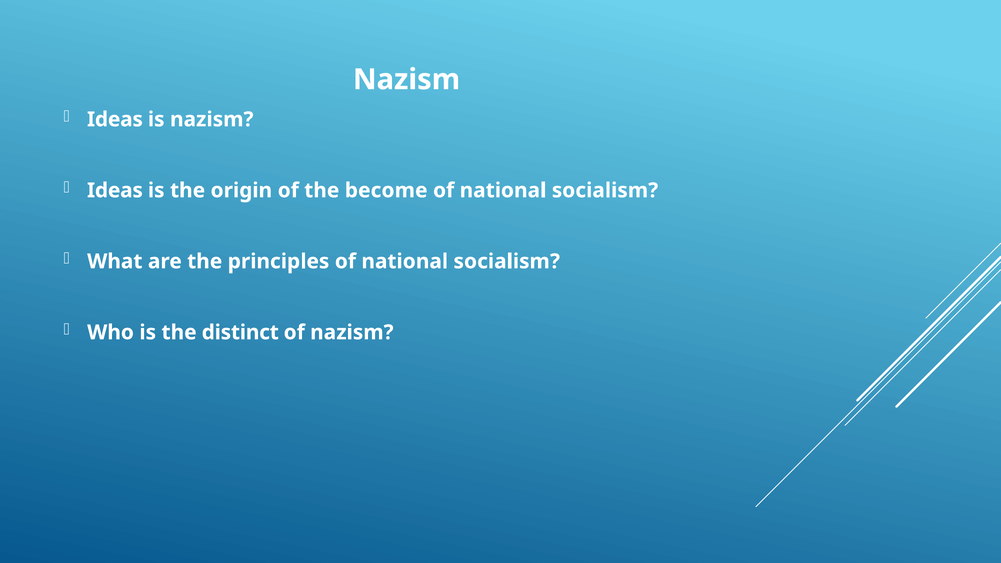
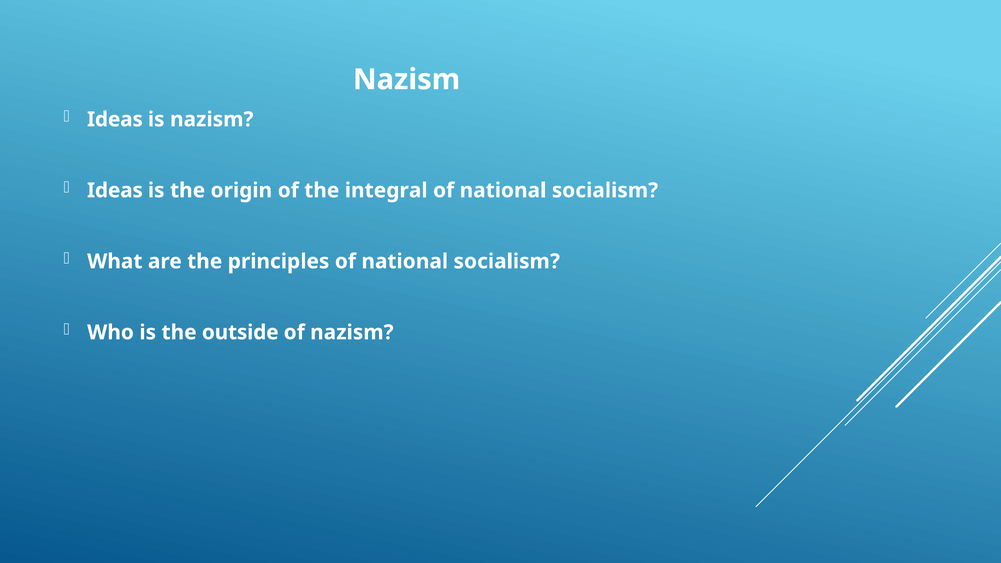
become: become -> integral
distinct: distinct -> outside
